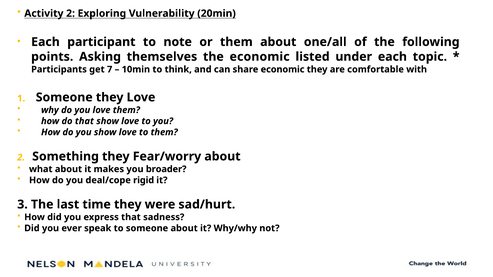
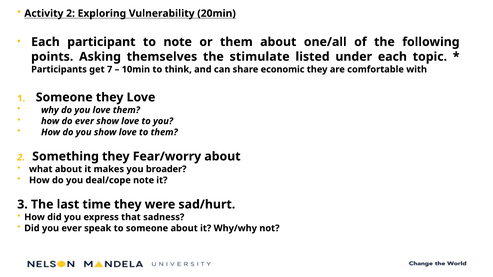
the economic: economic -> stimulate
do that: that -> ever
deal/cope rigid: rigid -> note
